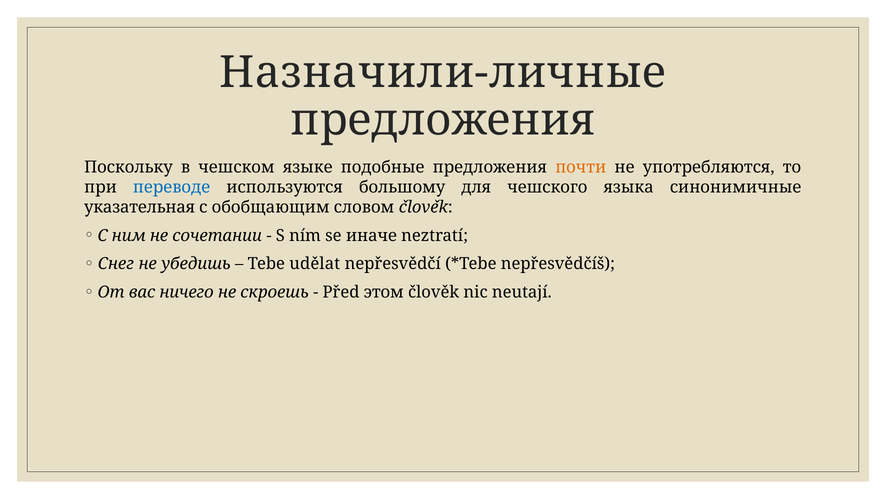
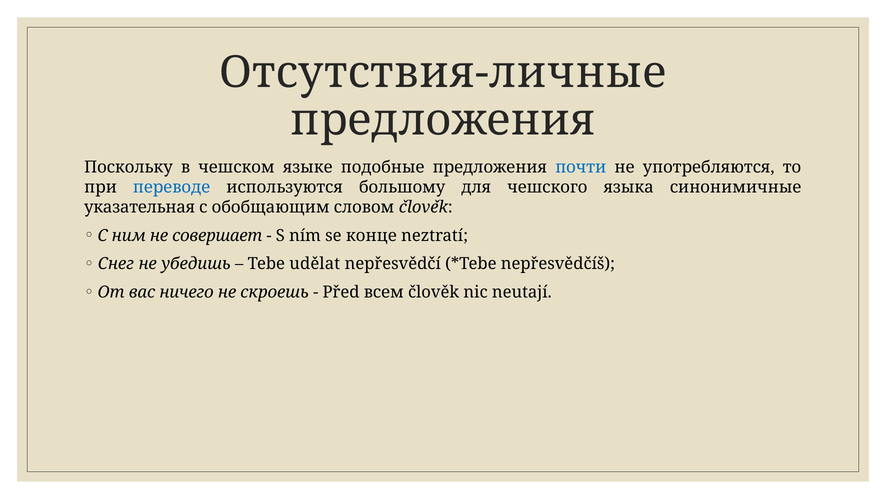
Назначили-личные: Назначили-личные -> Отсутствия-личные
почти colour: orange -> blue
сочетании: сочетании -> совершает
иначе: иначе -> конце
этом: этом -> всем
